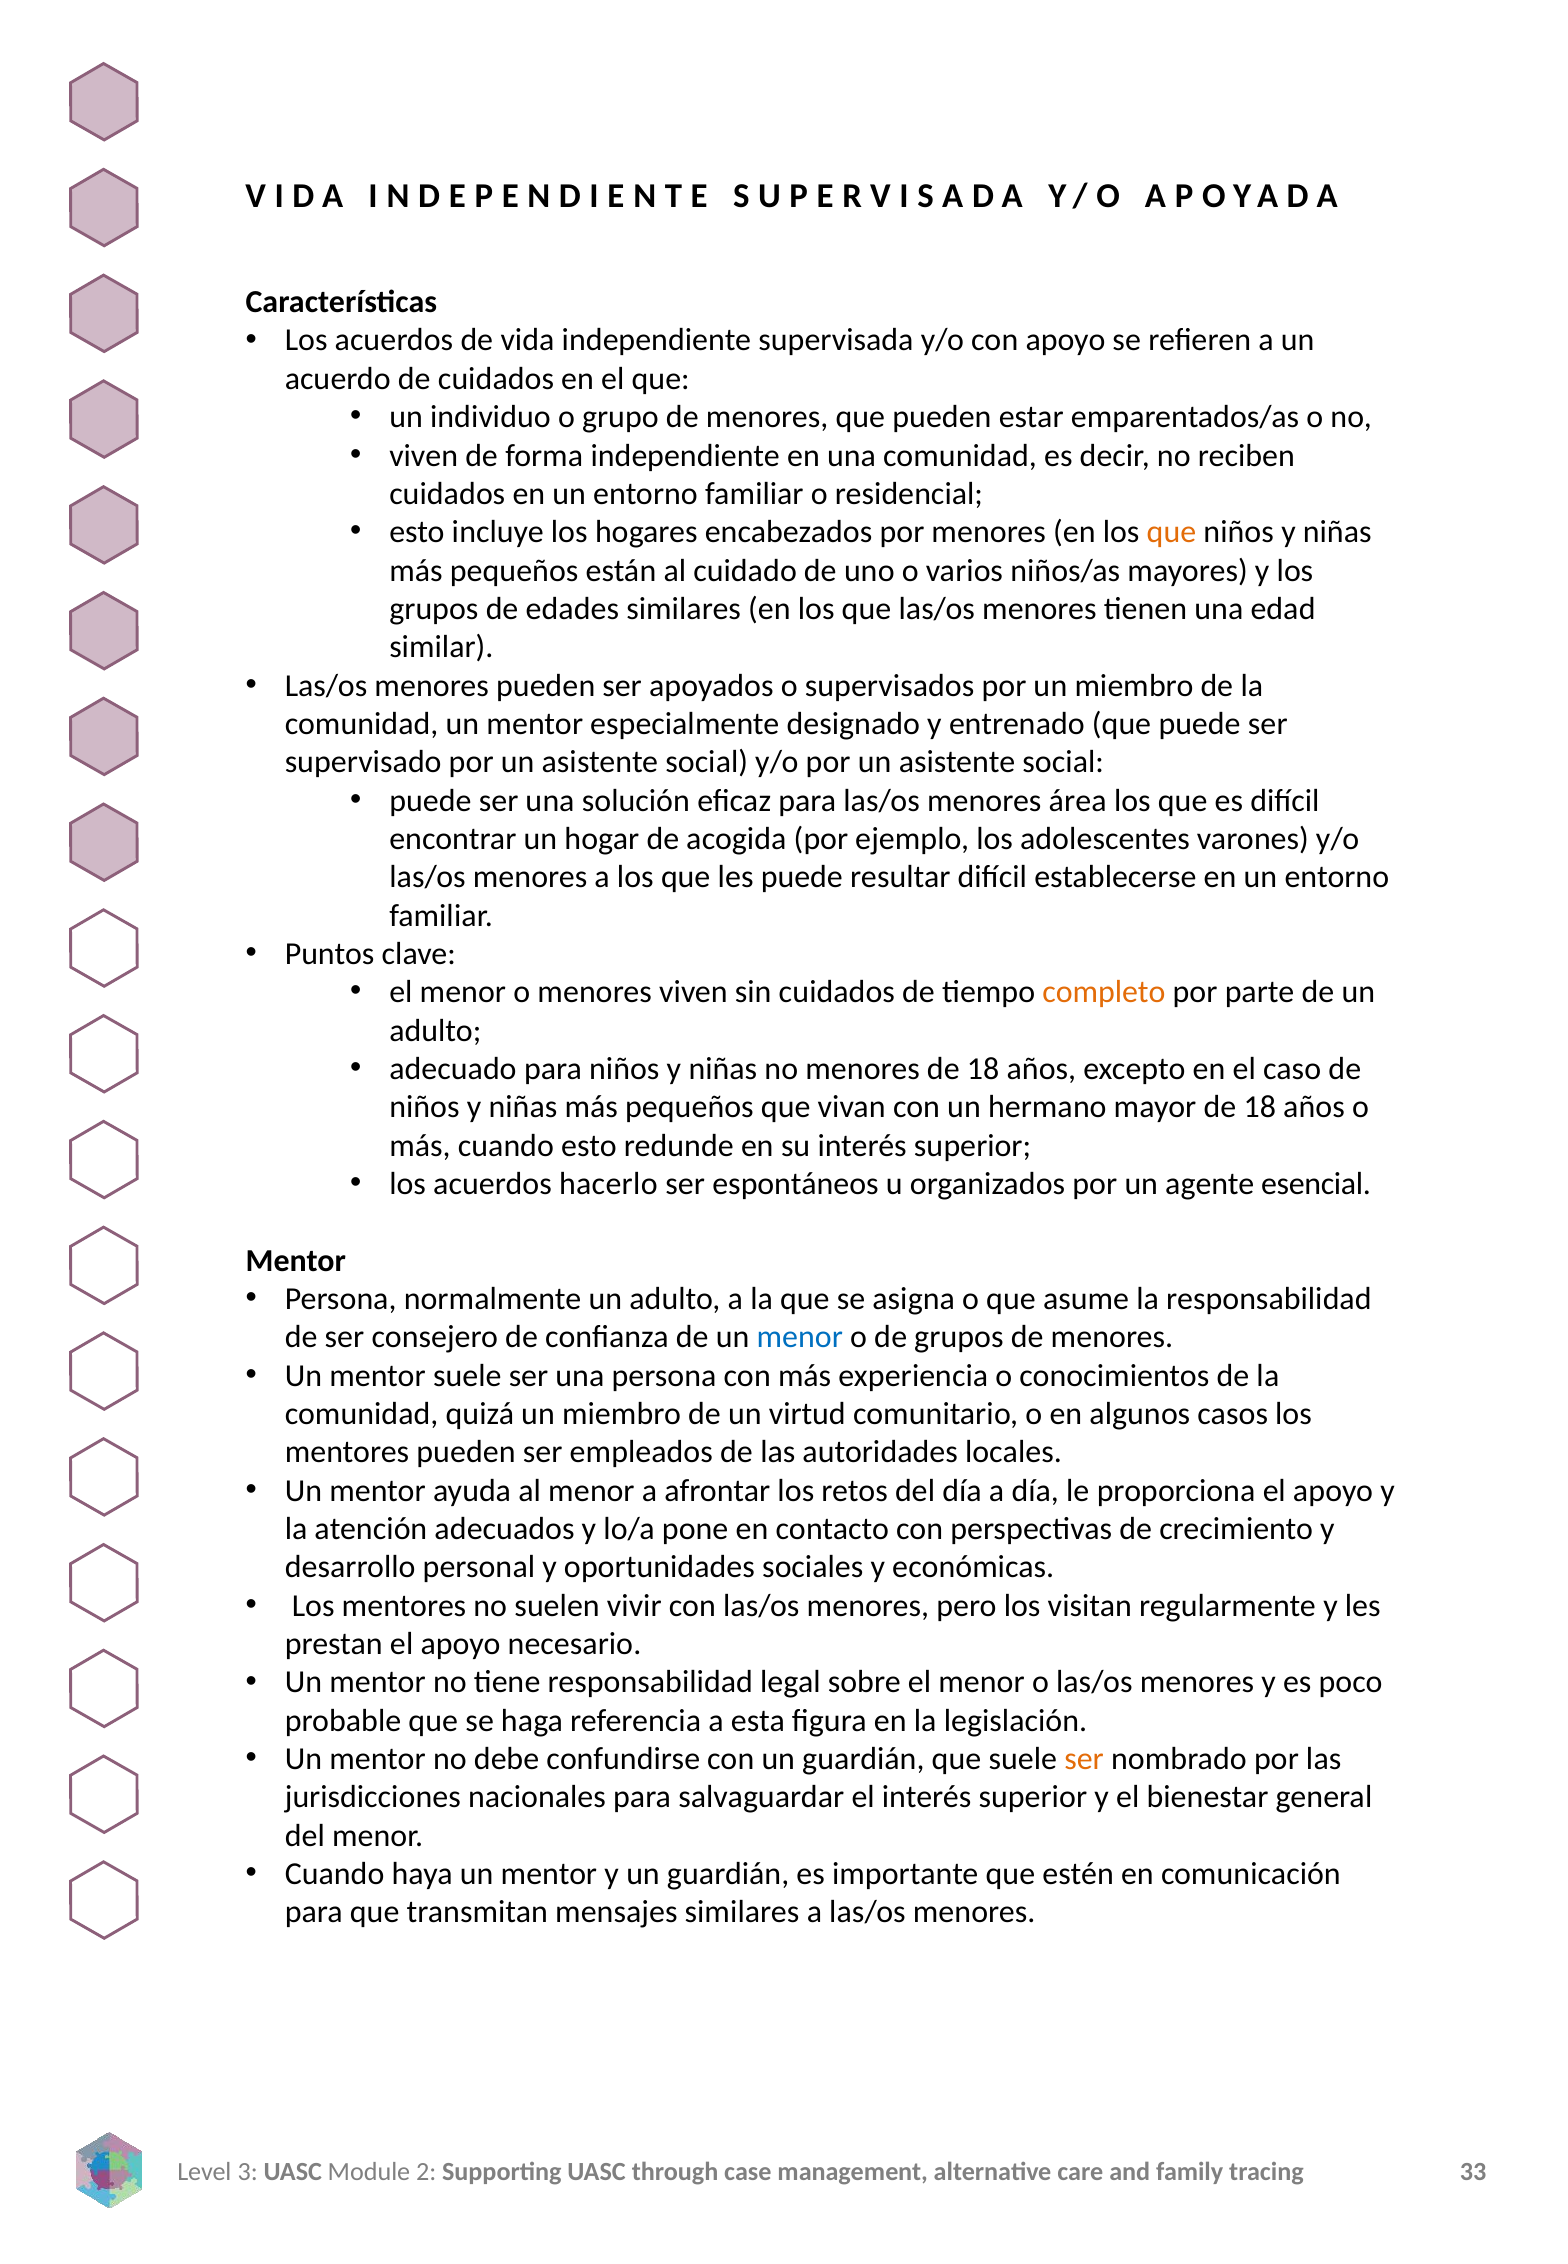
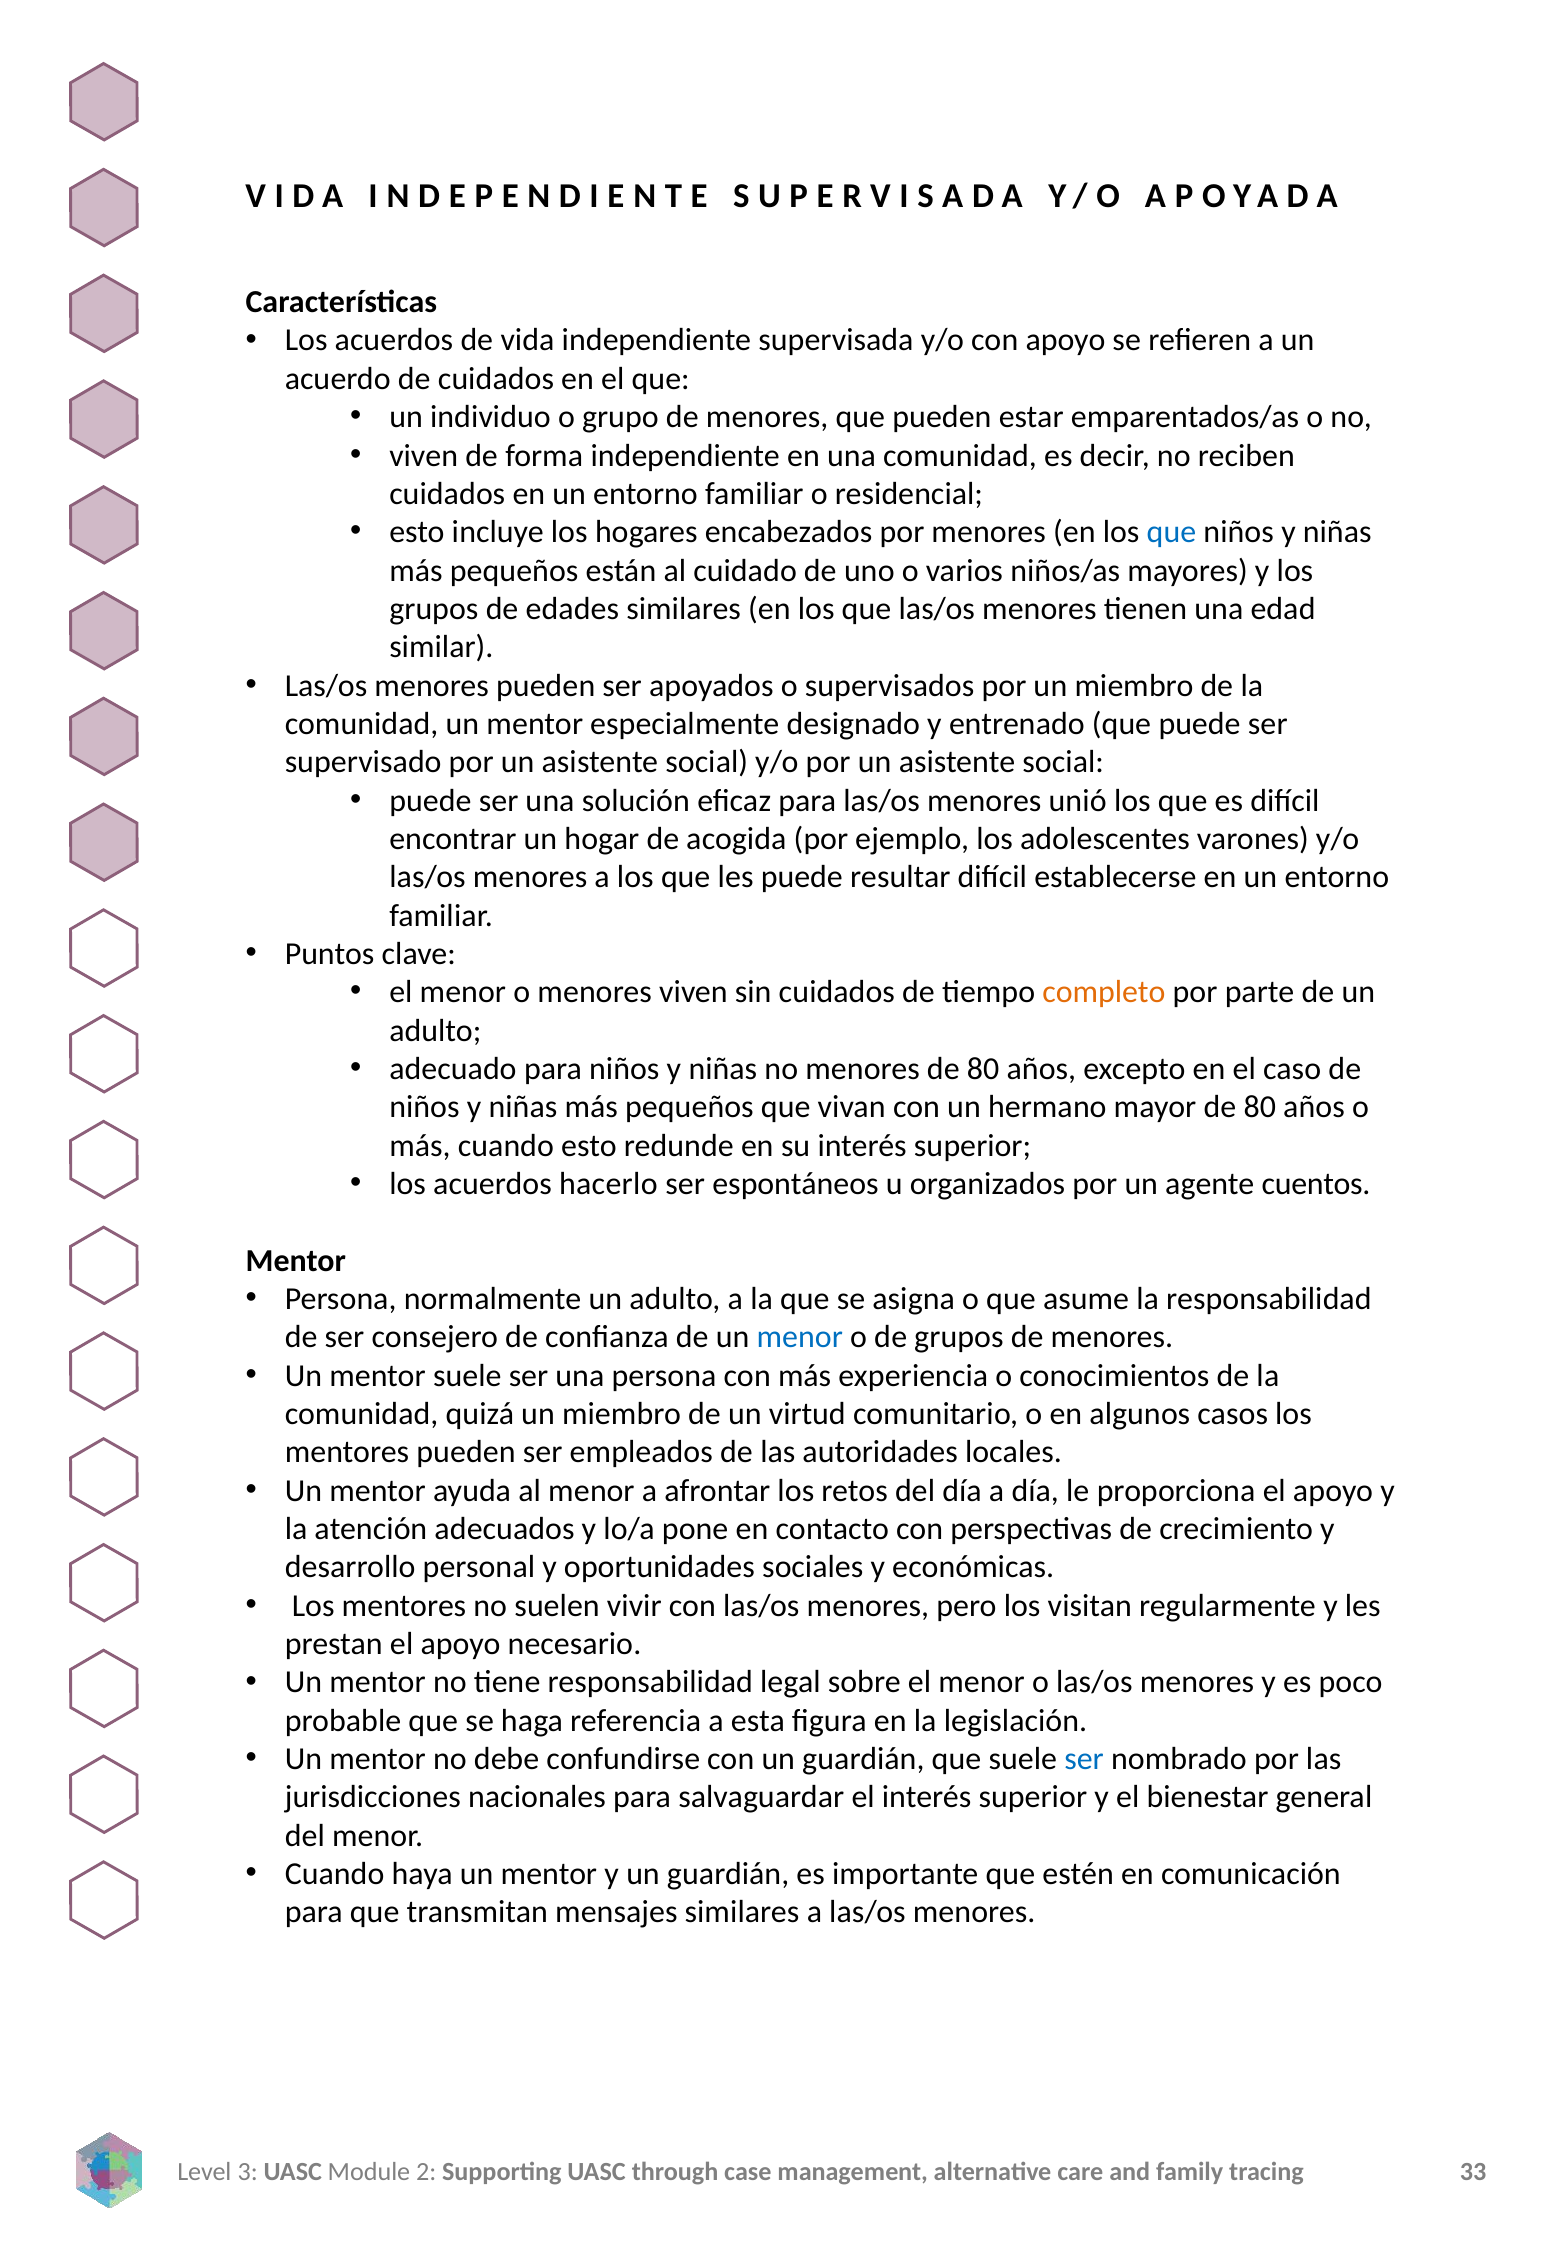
que at (1172, 532) colour: orange -> blue
área: área -> unió
menores de 18: 18 -> 80
mayor de 18: 18 -> 80
esencial: esencial -> cuentos
ser at (1084, 1760) colour: orange -> blue
